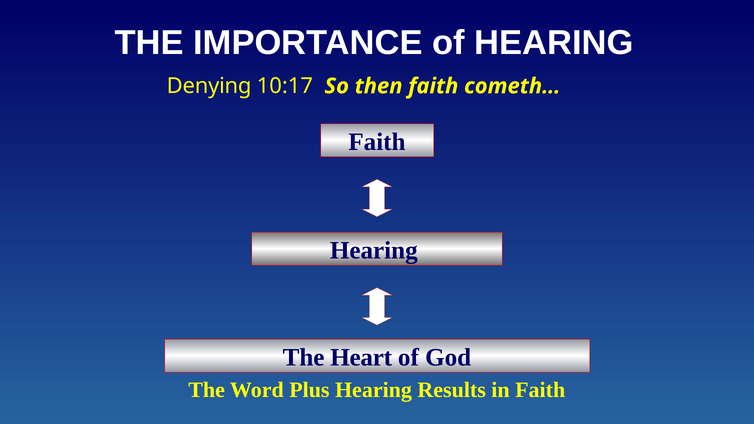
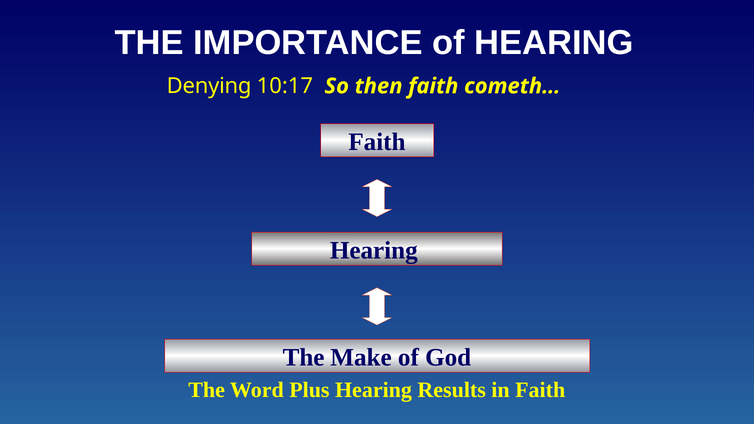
Heart: Heart -> Make
